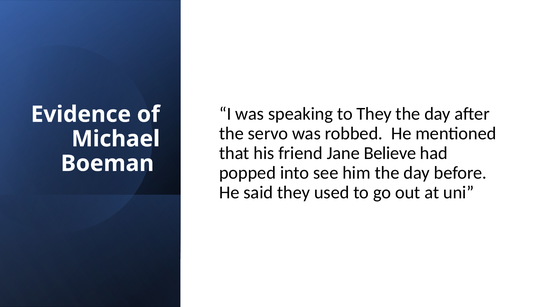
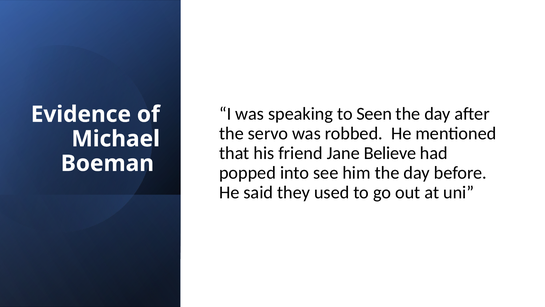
to They: They -> Seen
